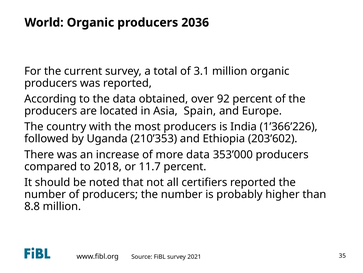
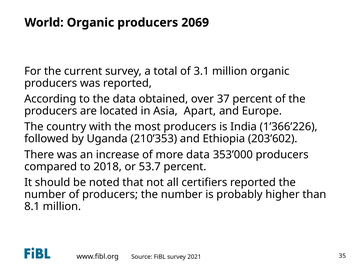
2036: 2036 -> 2069
92: 92 -> 37
Spain: Spain -> Apart
11.7: 11.7 -> 53.7
8.8: 8.8 -> 8.1
